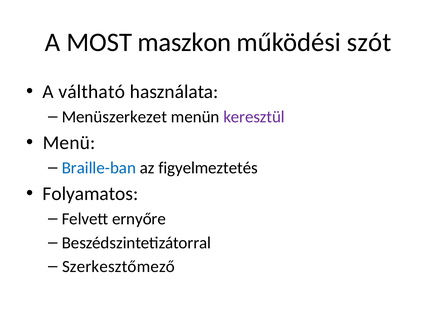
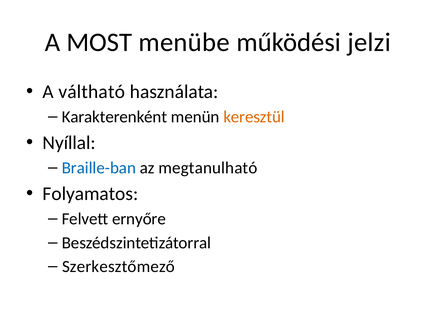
maszkon: maszkon -> menübe
szót: szót -> jelzi
Menüszerkezet: Menüszerkezet -> Karakterenként
keresztül colour: purple -> orange
Menü: Menü -> Nyíllal
figyelmeztetés: figyelmeztetés -> megtanulható
